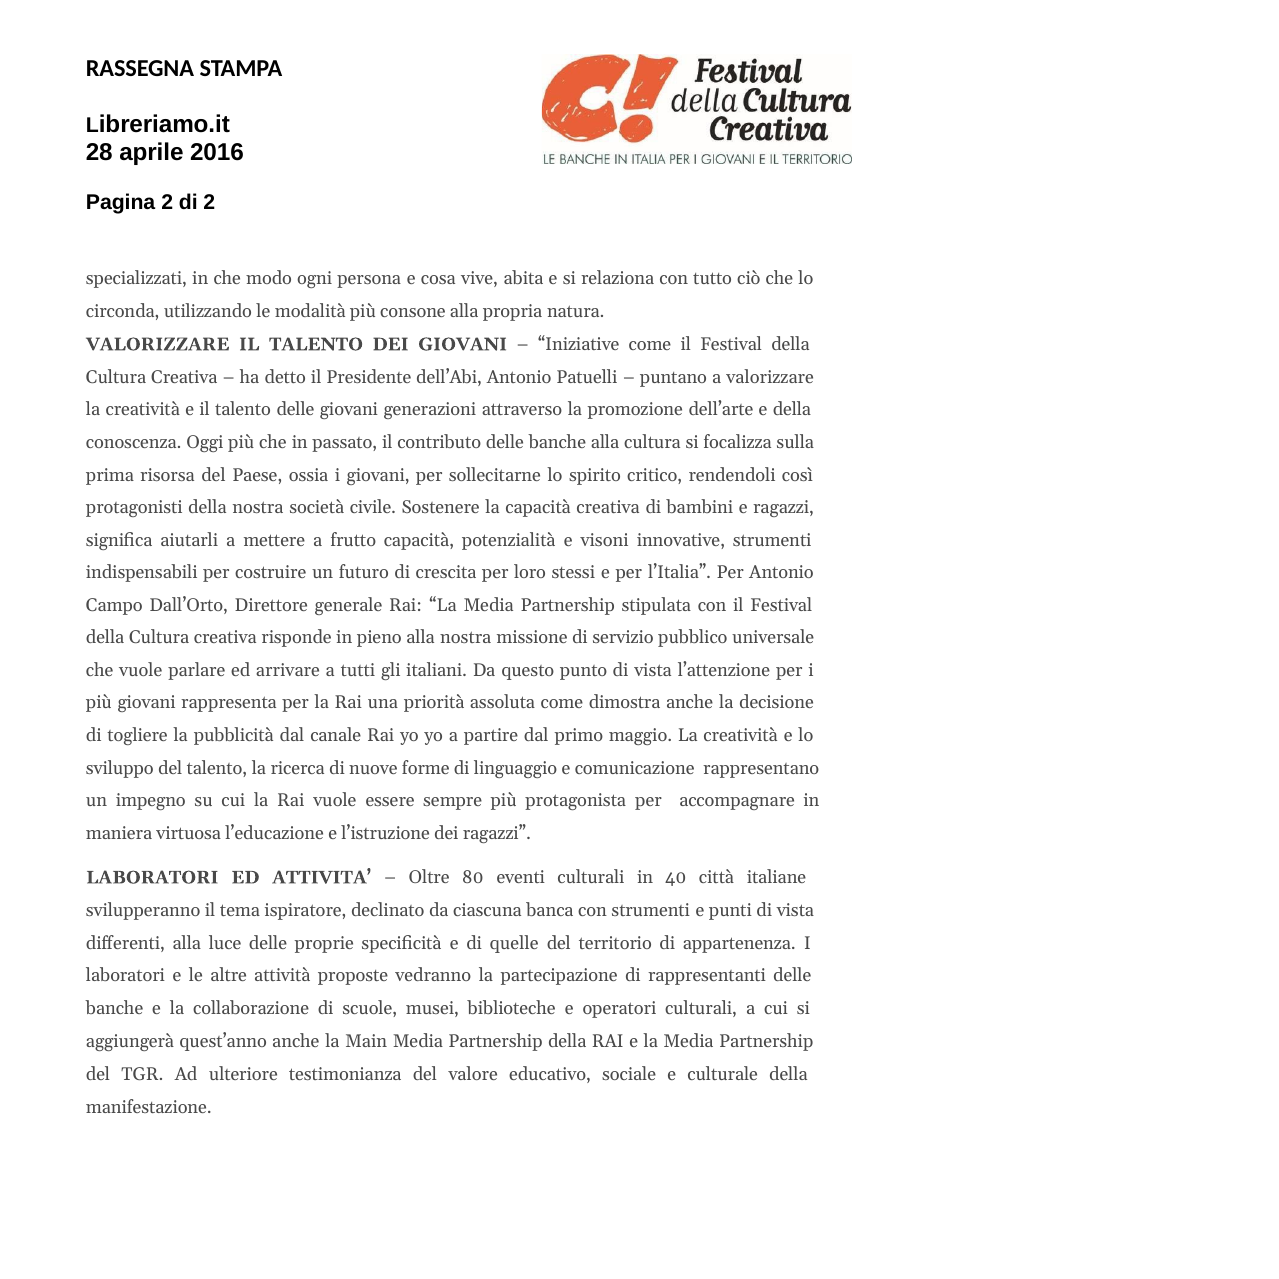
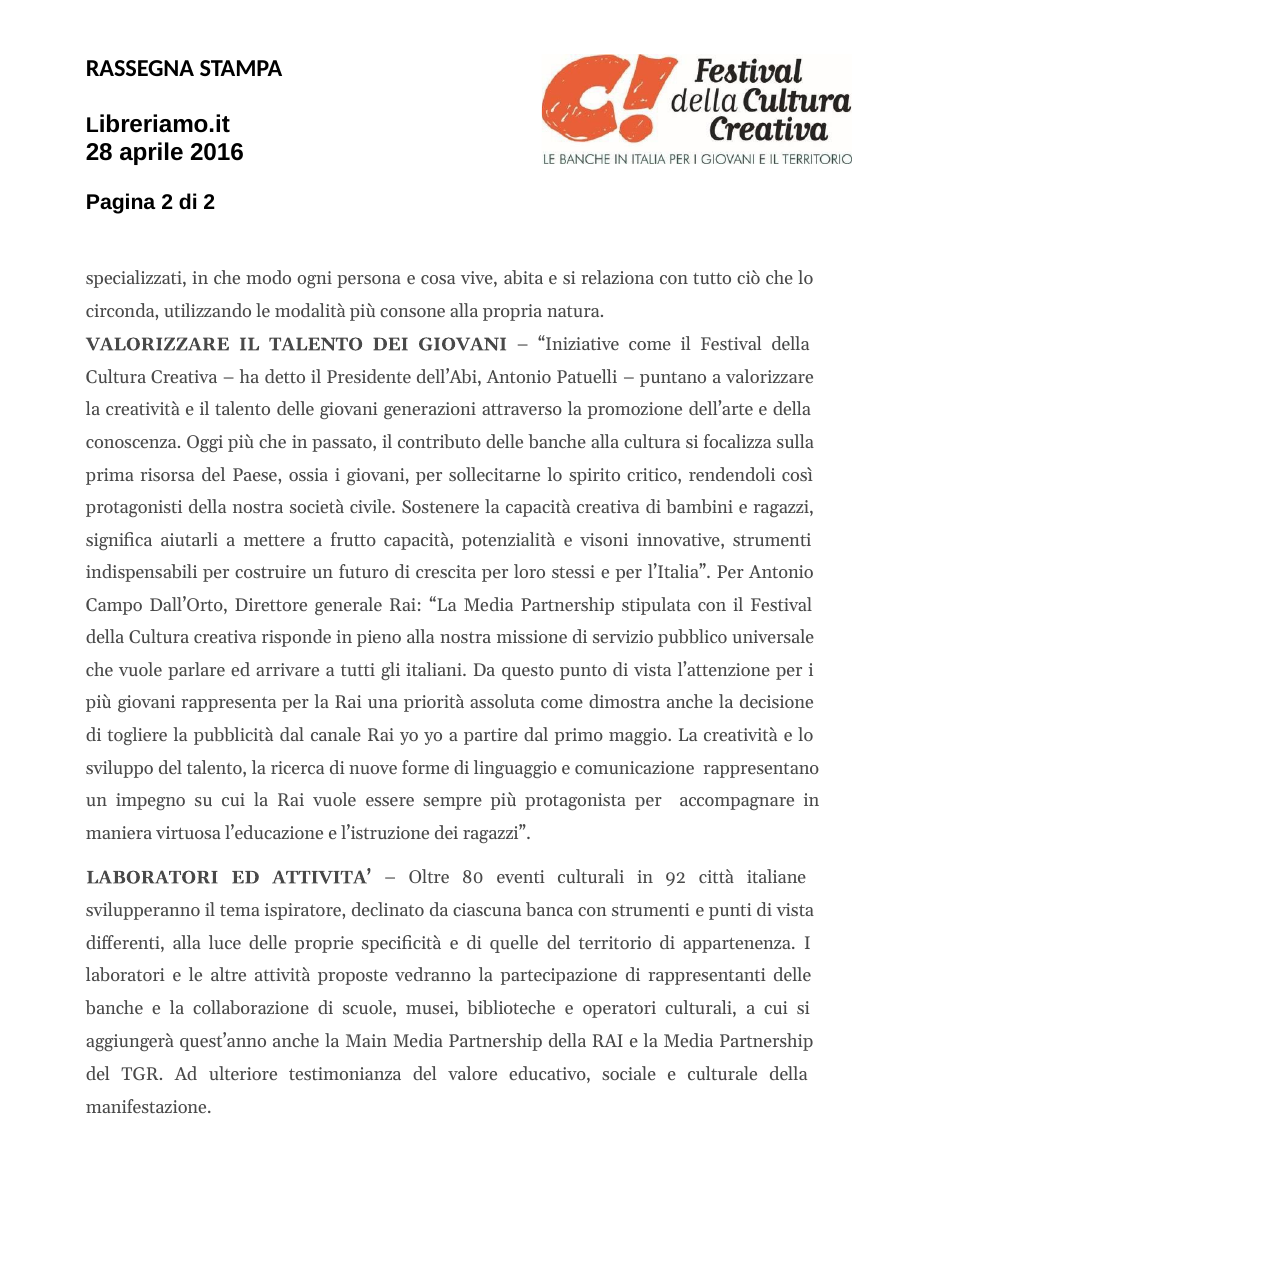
40: 40 -> 92
